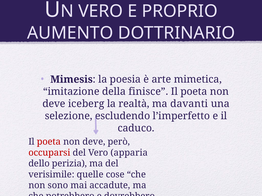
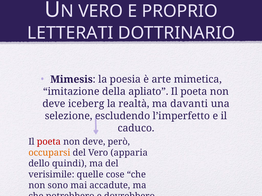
AUMENTO: AUMENTO -> LETTERATI
finisce: finisce -> apliato
occuparsi colour: red -> orange
perizia: perizia -> quindi
